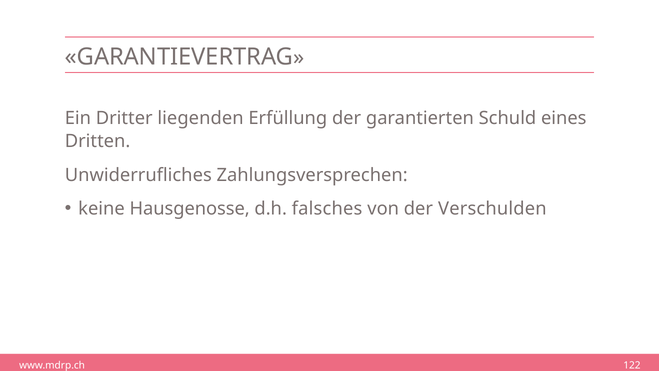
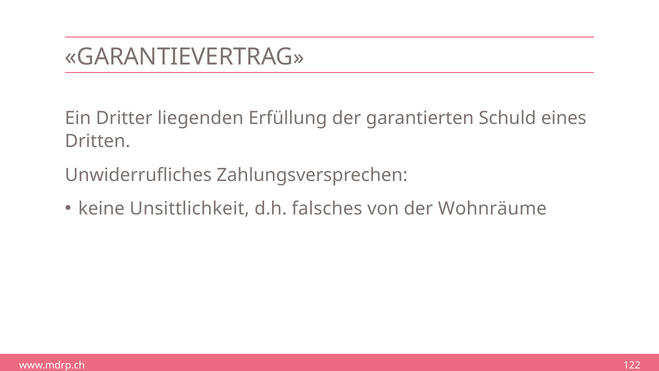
Hausgenosse: Hausgenosse -> Unsittlichkeit
Verschulden: Verschulden -> Wohnräume
